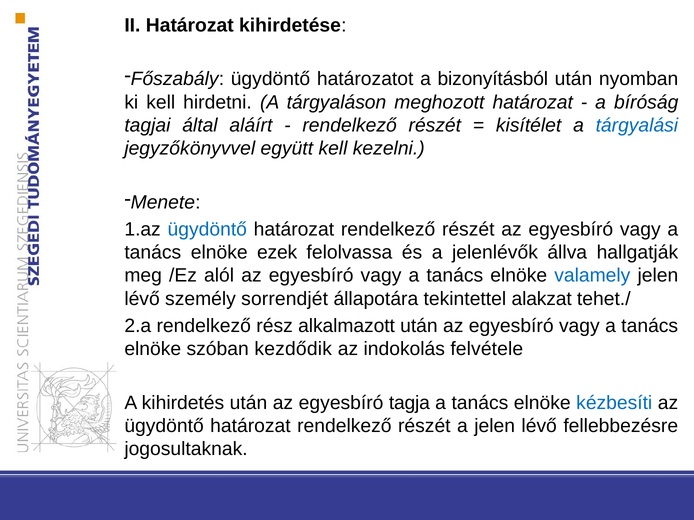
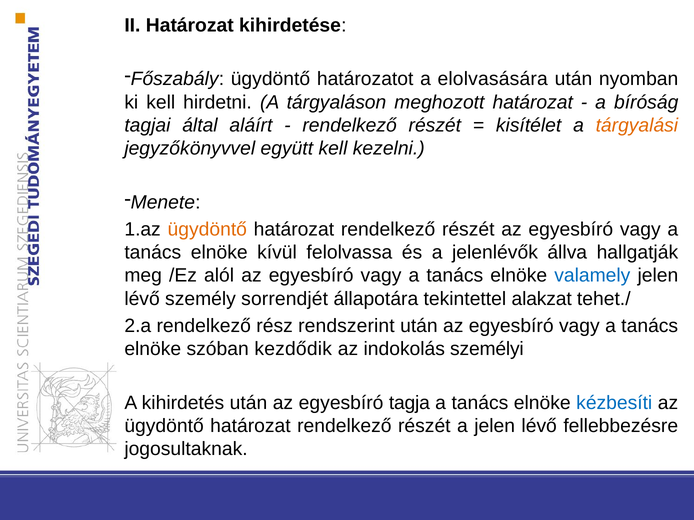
bizonyításból: bizonyításból -> elolvasására
tárgyalási colour: blue -> orange
ügydöntő at (207, 230) colour: blue -> orange
ezek: ezek -> kívül
alkalmazott: alkalmazott -> rendszerint
felvétele: felvétele -> személyi
